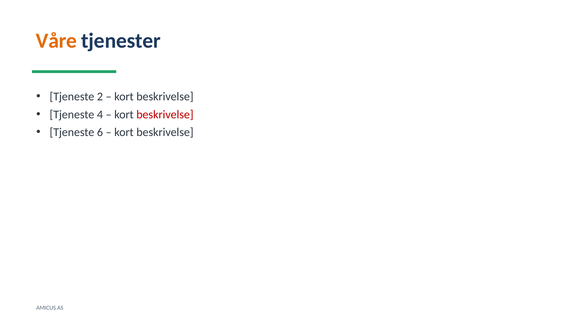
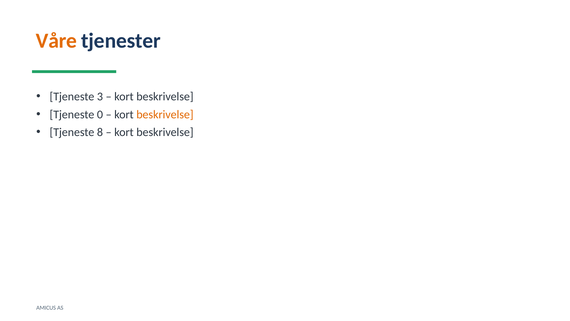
2: 2 -> 3
4: 4 -> 0
beskrivelse at (165, 114) colour: red -> orange
6: 6 -> 8
